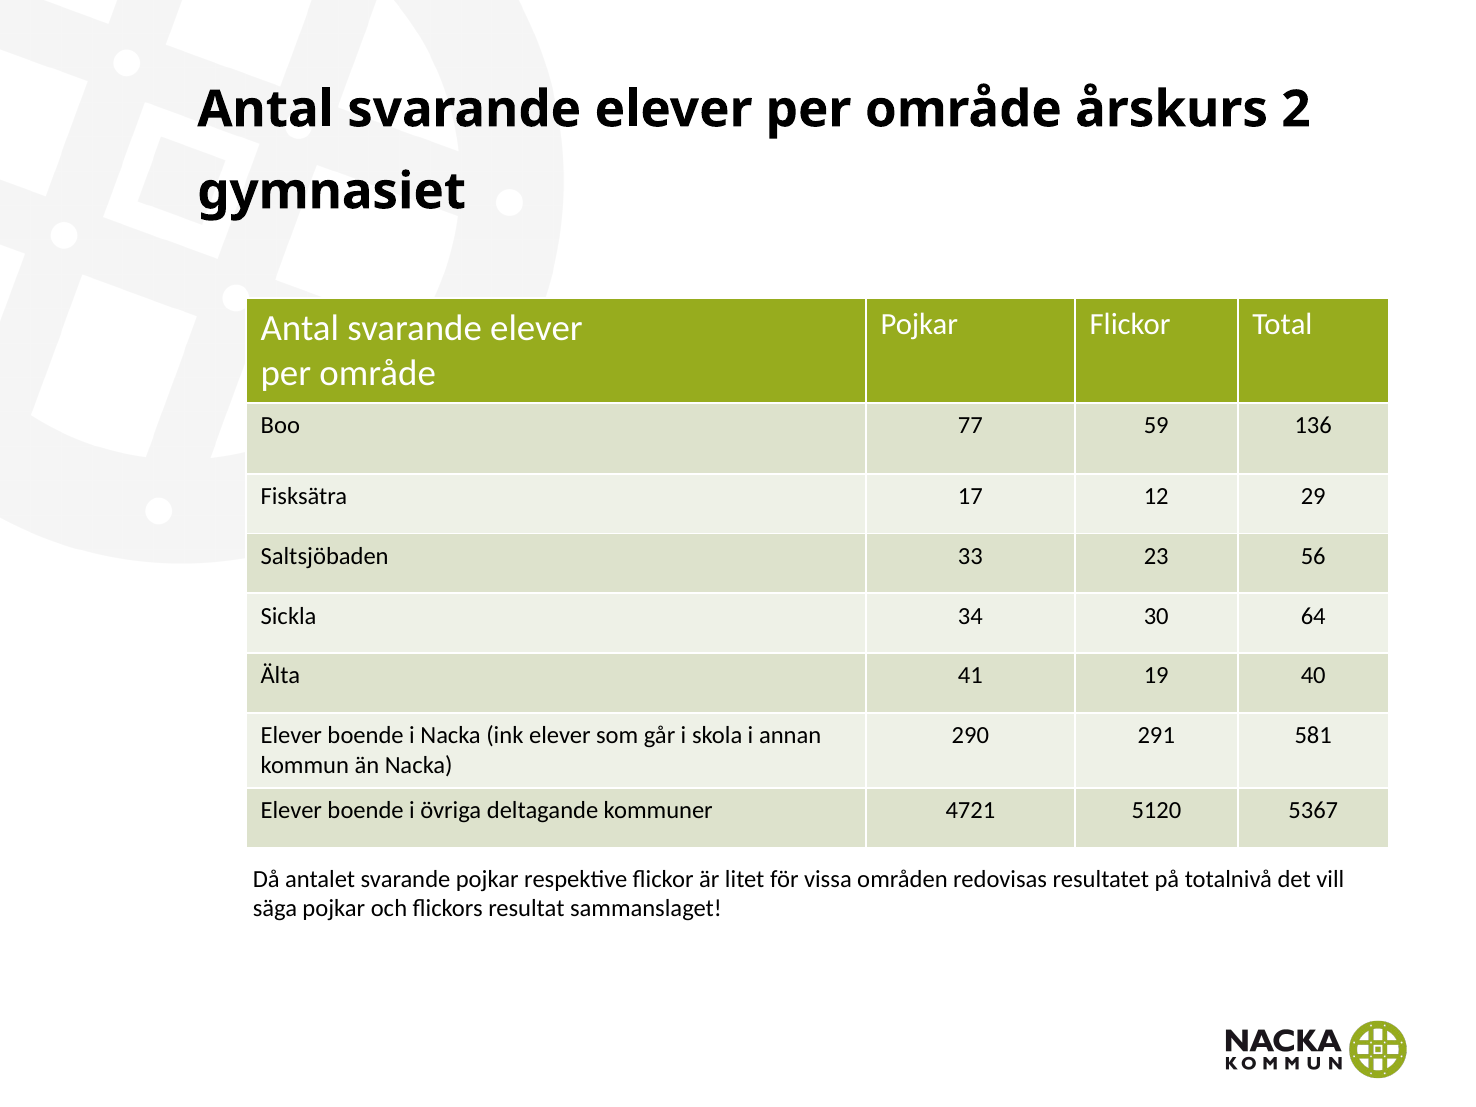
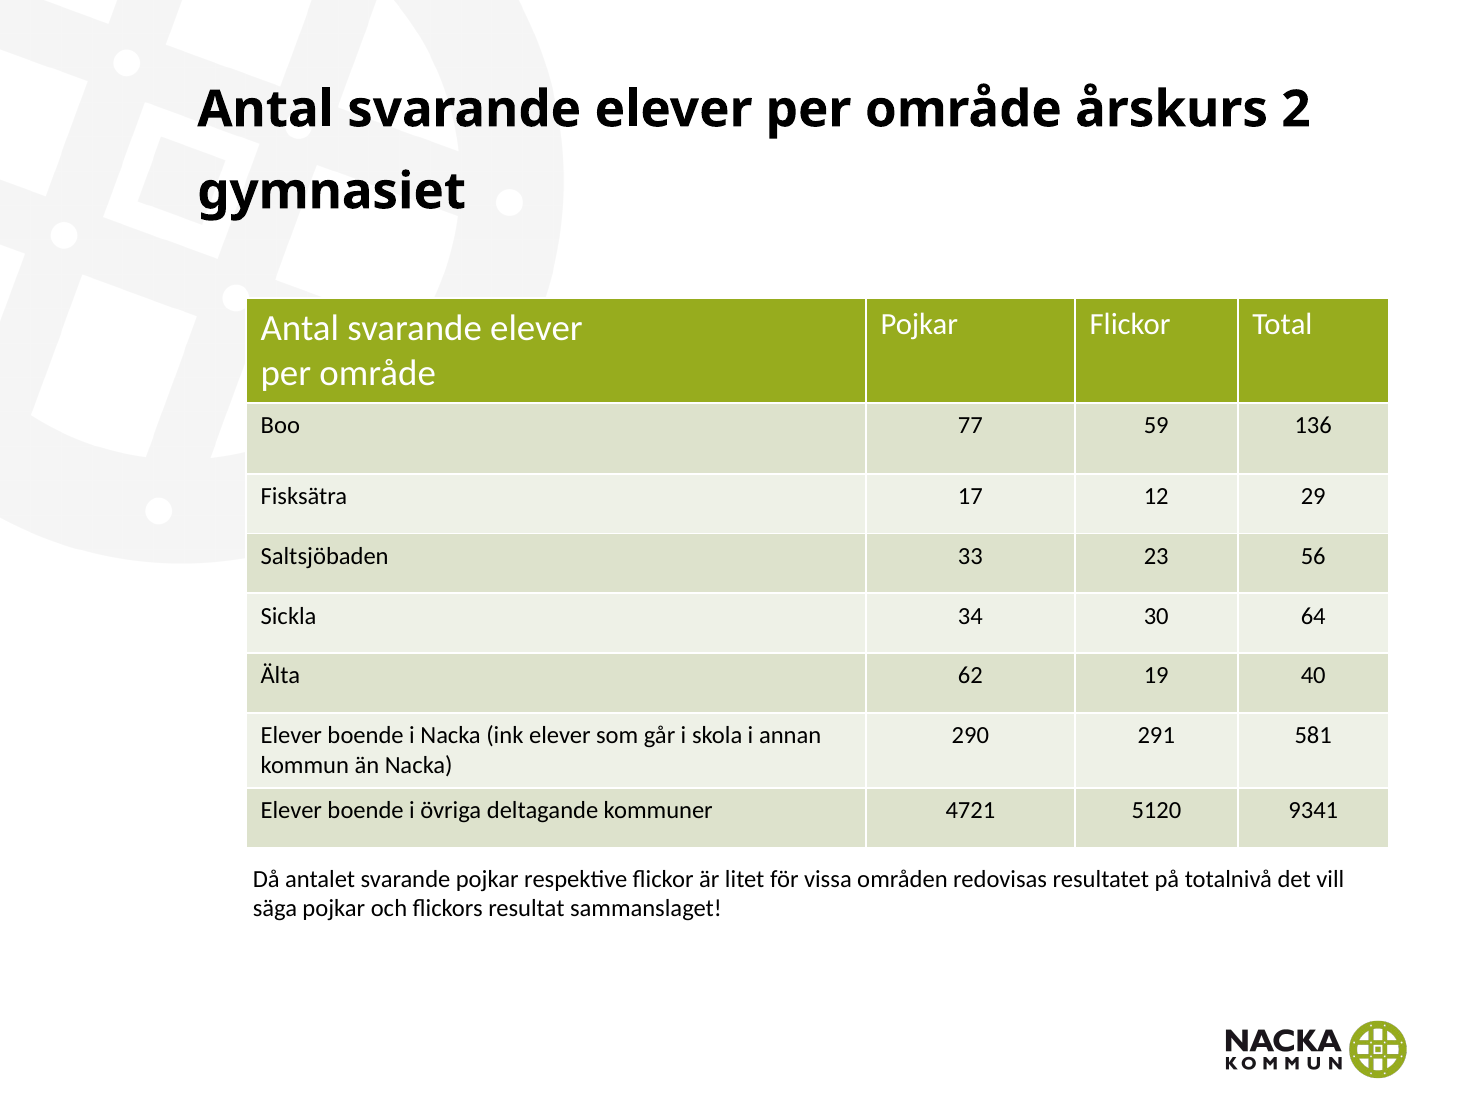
41: 41 -> 62
5367: 5367 -> 9341
